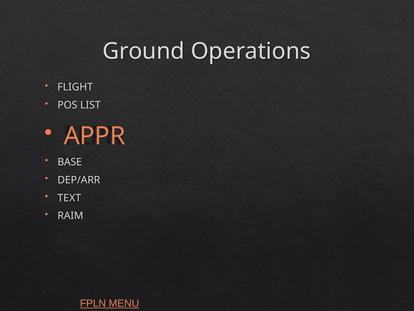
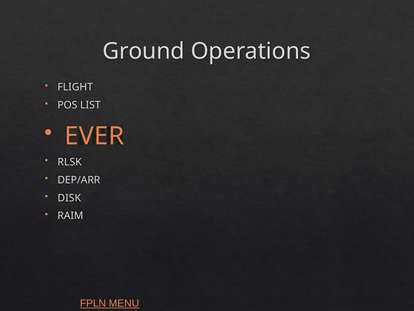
APPR: APPR -> EVER
BASE: BASE -> RLSK
TEXT: TEXT -> DISK
